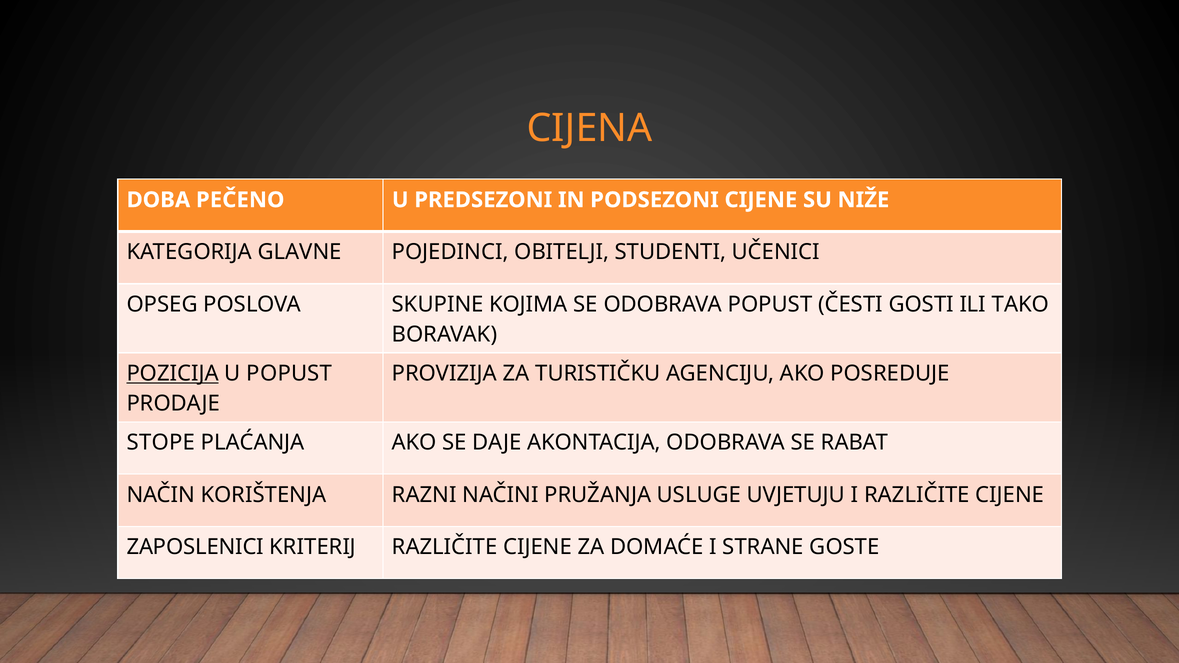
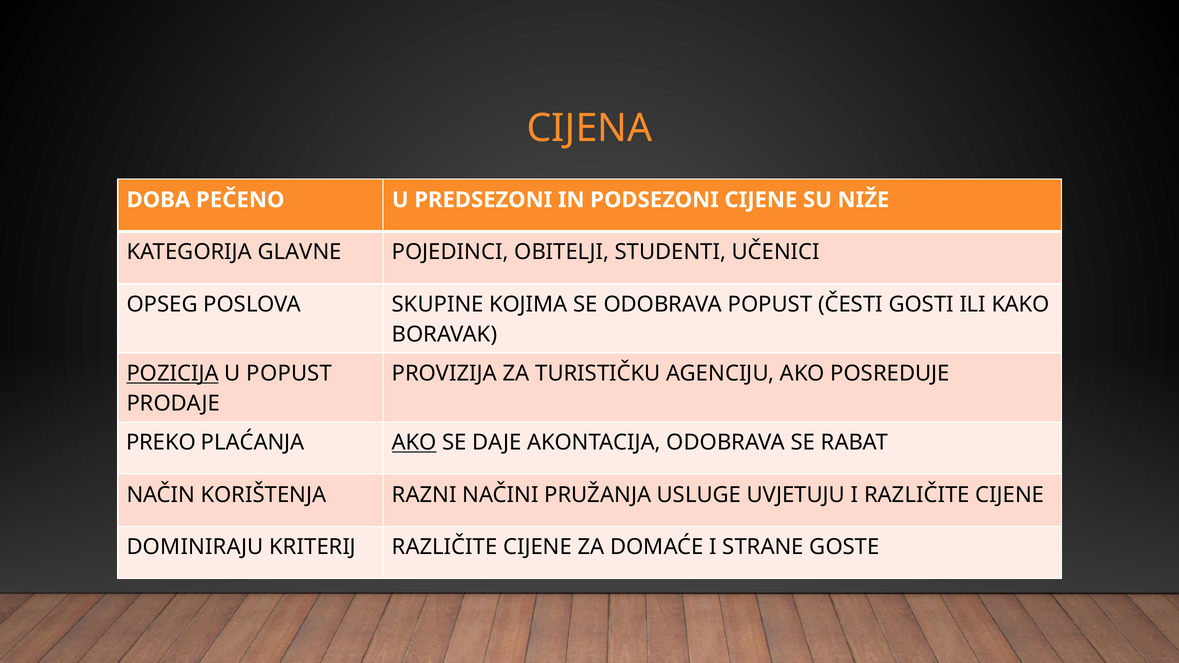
TAKO: TAKO -> KAKO
STOPE: STOPE -> PREKO
AKO at (414, 443) underline: none -> present
ZAPOSLENICI: ZAPOSLENICI -> DOMINIRAJU
